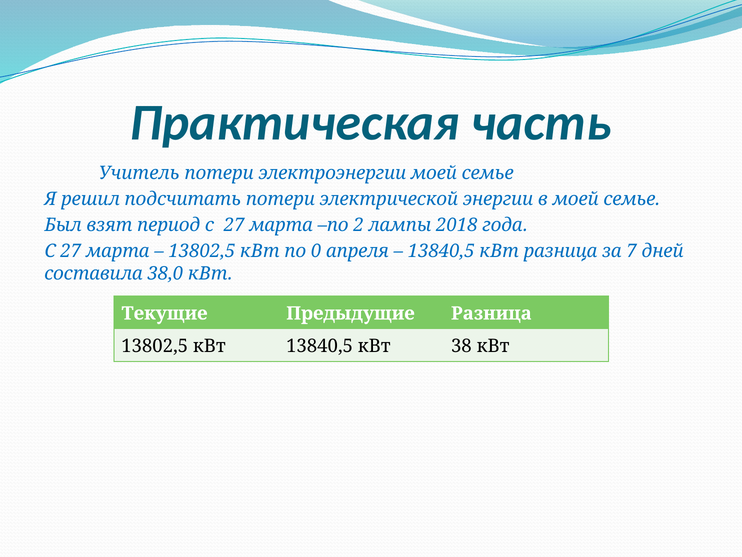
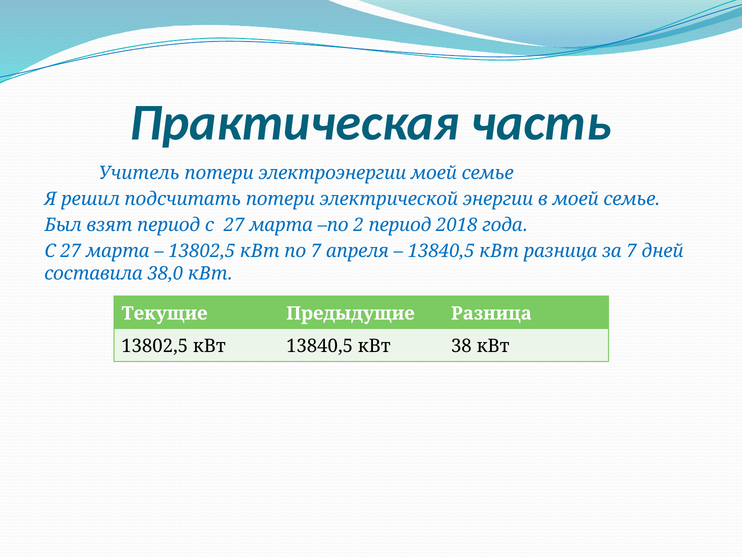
2 лампы: лампы -> период
по 0: 0 -> 7
